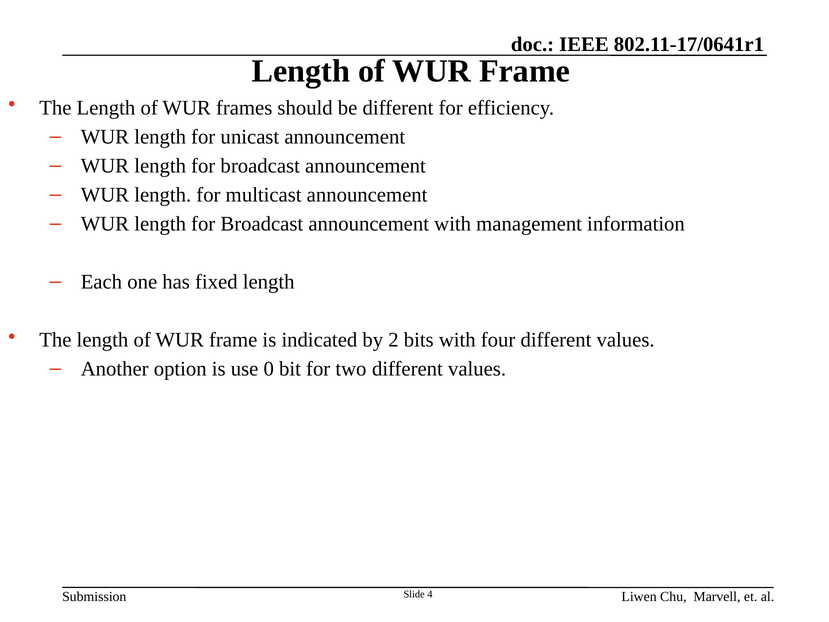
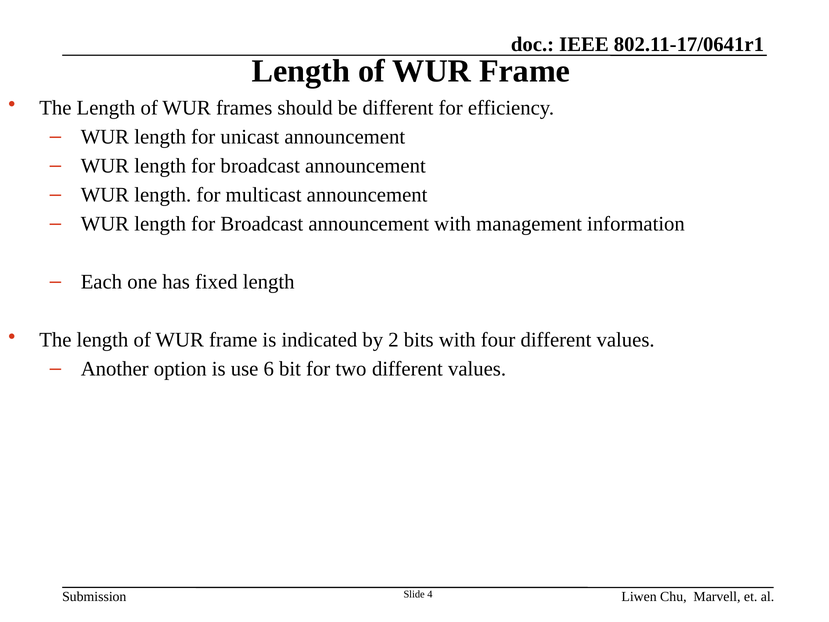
0: 0 -> 6
